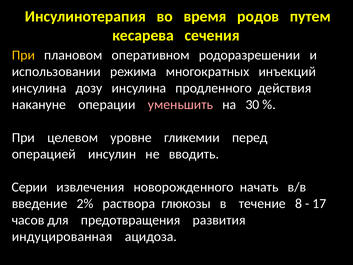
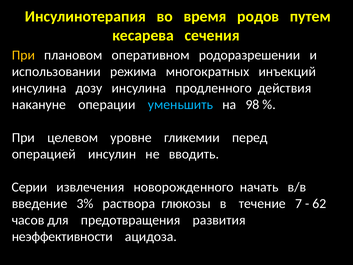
уменьшить colour: pink -> light blue
30: 30 -> 98
2%: 2% -> 3%
8: 8 -> 7
17: 17 -> 62
индуцированная: индуцированная -> неэффективности
